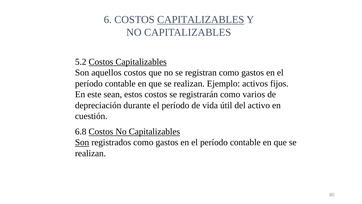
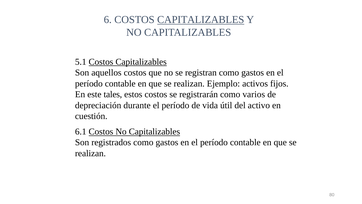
5.2: 5.2 -> 5.1
sean: sean -> tales
6.8: 6.8 -> 6.1
Son at (82, 142) underline: present -> none
